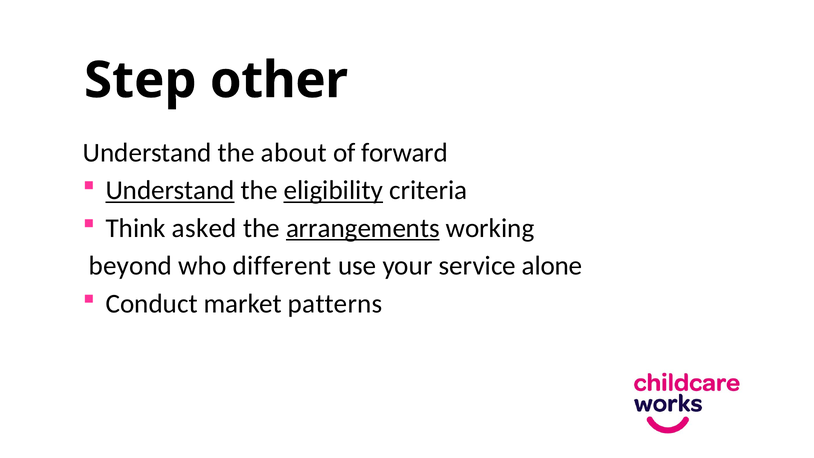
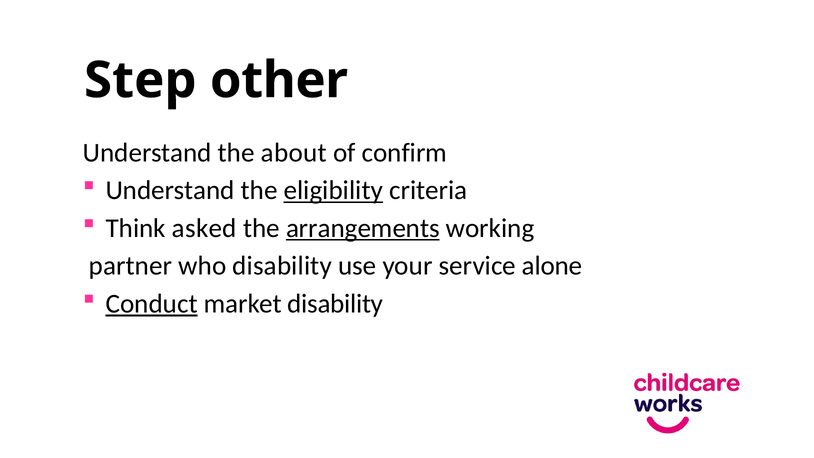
forward: forward -> confirm
Understand at (170, 190) underline: present -> none
beyond: beyond -> partner
who different: different -> disability
Conduct underline: none -> present
market patterns: patterns -> disability
